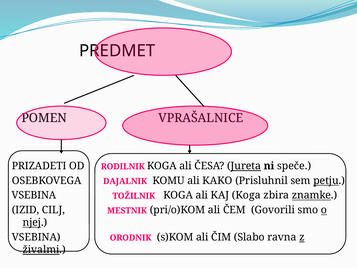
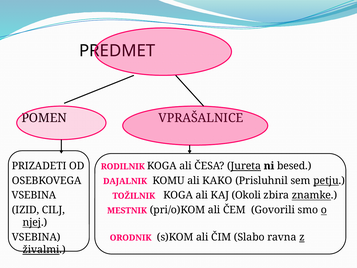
speče: speče -> besed
KAJ Koga: Koga -> Okoli
